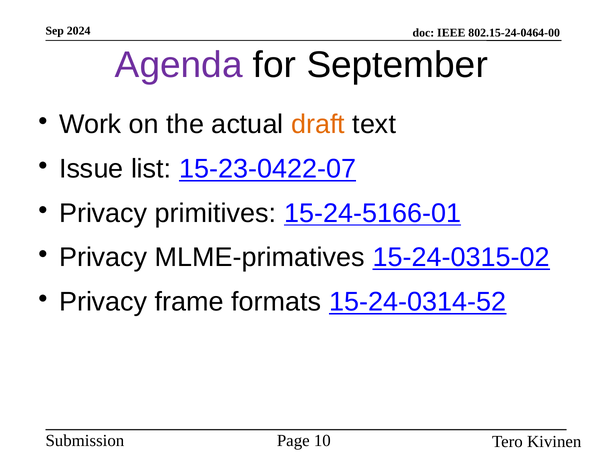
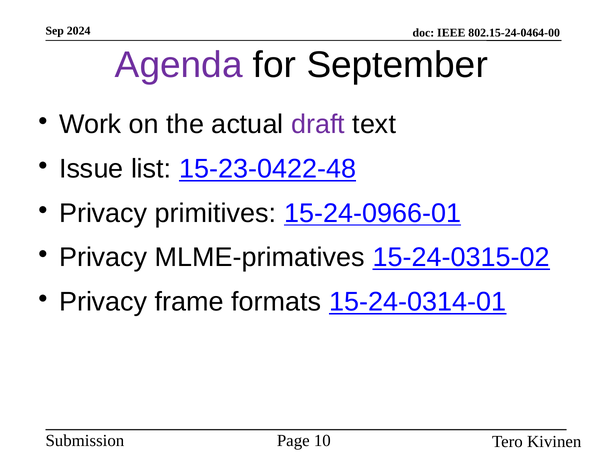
draft colour: orange -> purple
15-23-0422-07: 15-23-0422-07 -> 15-23-0422-48
15-24-5166-01: 15-24-5166-01 -> 15-24-0966-01
15-24-0314-52: 15-24-0314-52 -> 15-24-0314-01
